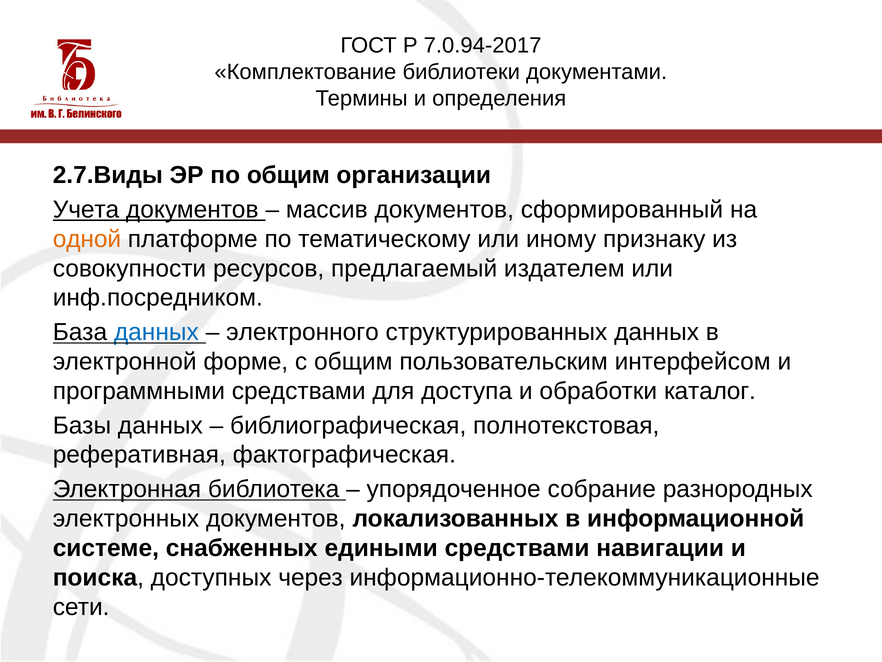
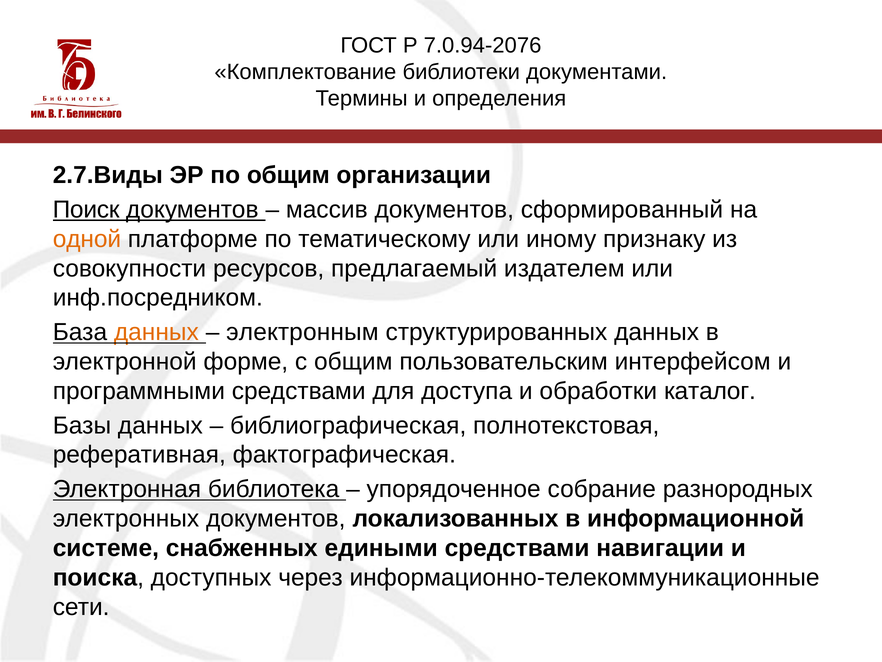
7.0.94-2017: 7.0.94-2017 -> 7.0.94-2076
Учета: Учета -> Поиск
данных at (156, 332) colour: blue -> orange
электронного: электронного -> электронным
